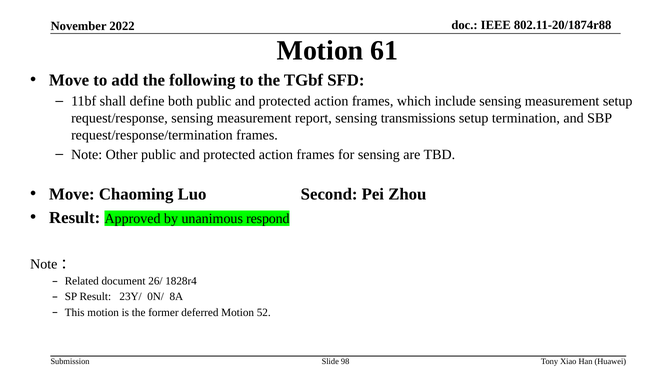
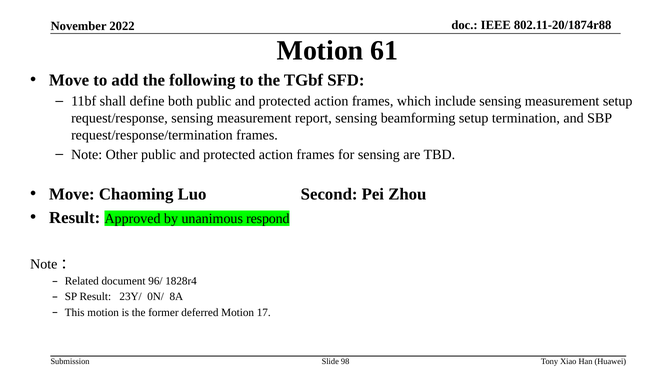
transmissions: transmissions -> beamforming
26/: 26/ -> 96/
52: 52 -> 17
